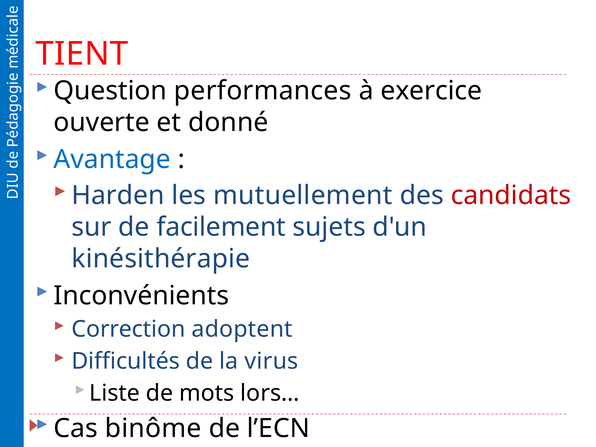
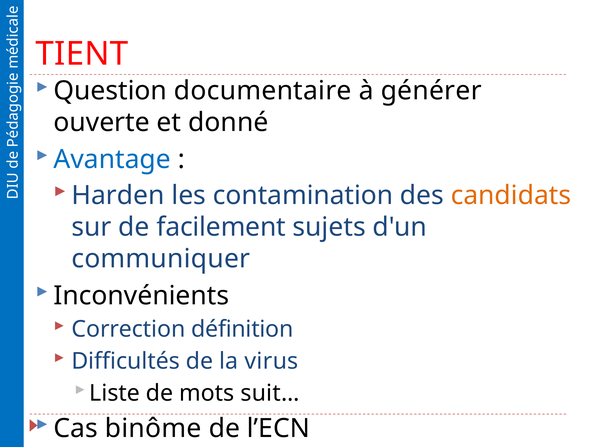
performances: performances -> documentaire
exercice: exercice -> générer
mutuellement: mutuellement -> contamination
candidats colour: red -> orange
kinésithérapie: kinésithérapie -> communiquer
adoptent: adoptent -> définition
lors…: lors… -> suit…
